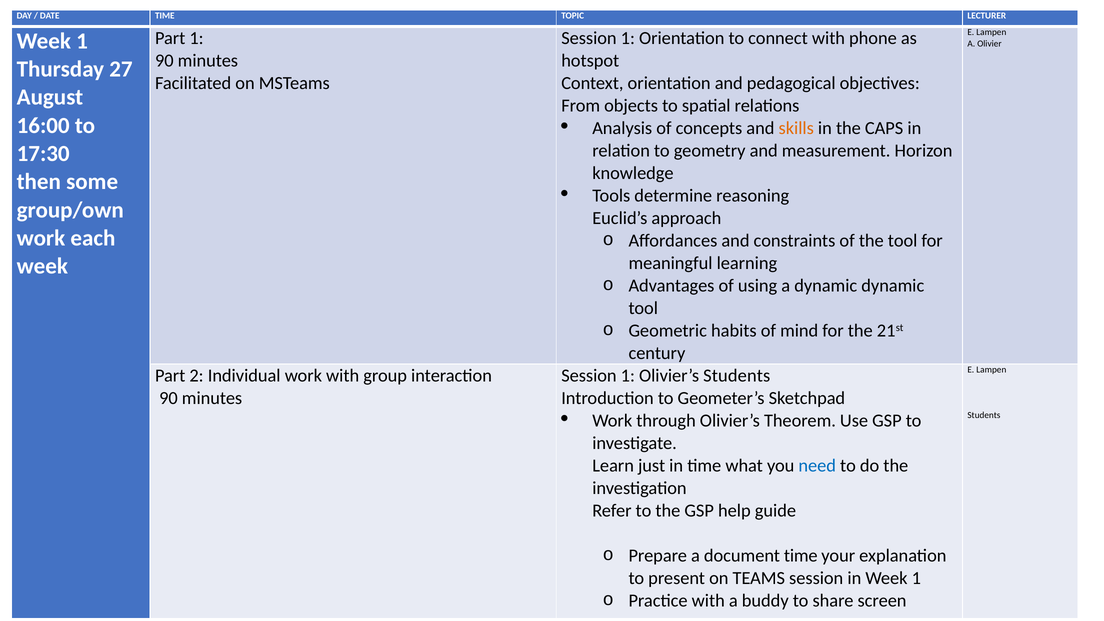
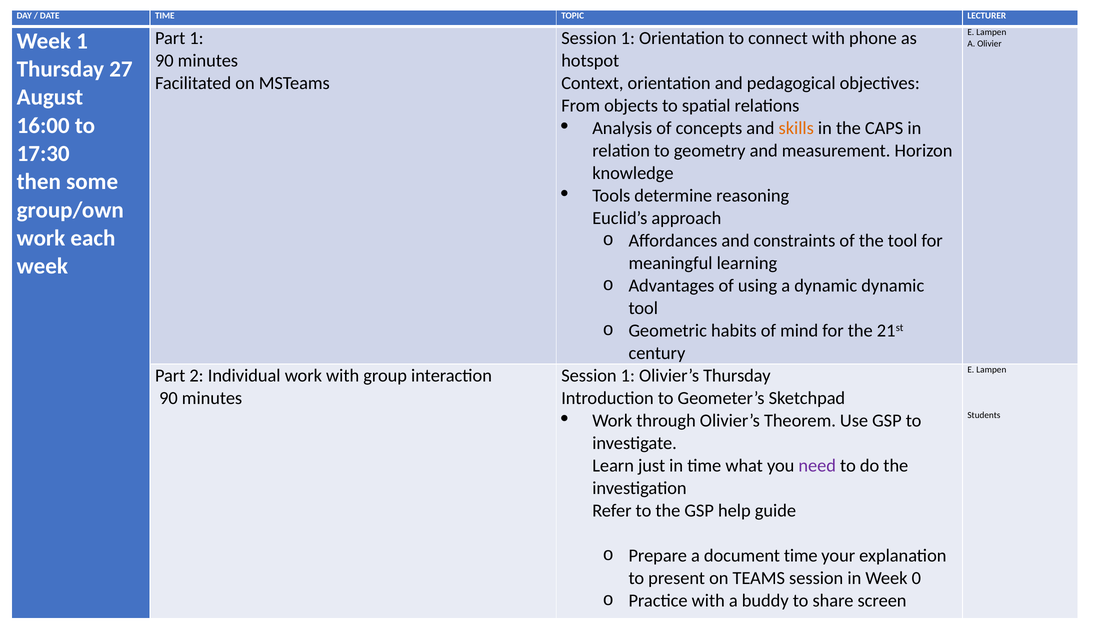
Olivier’s Students: Students -> Thursday
need colour: blue -> purple
in Week 1: 1 -> 0
